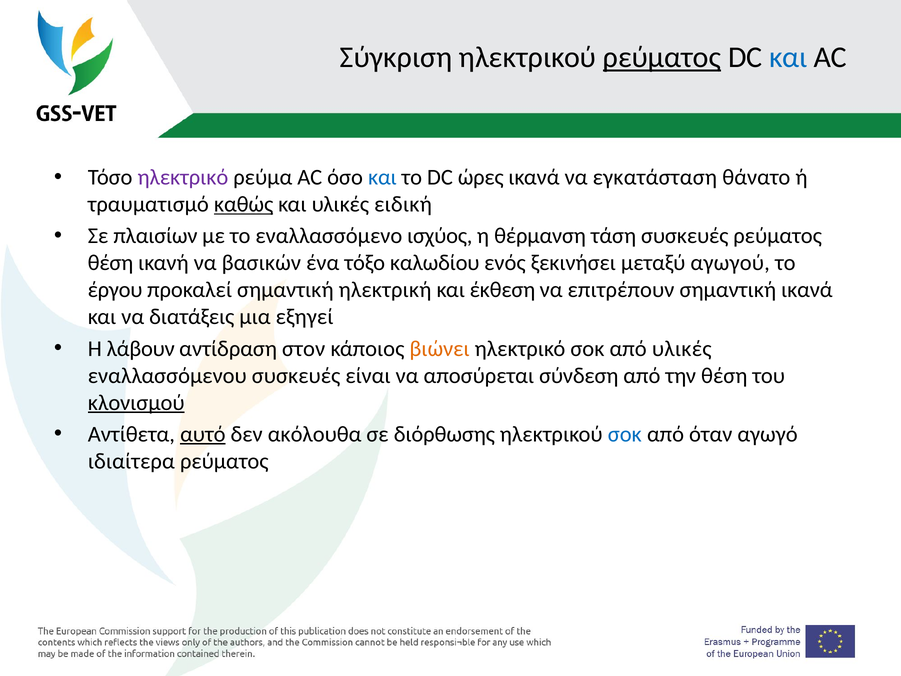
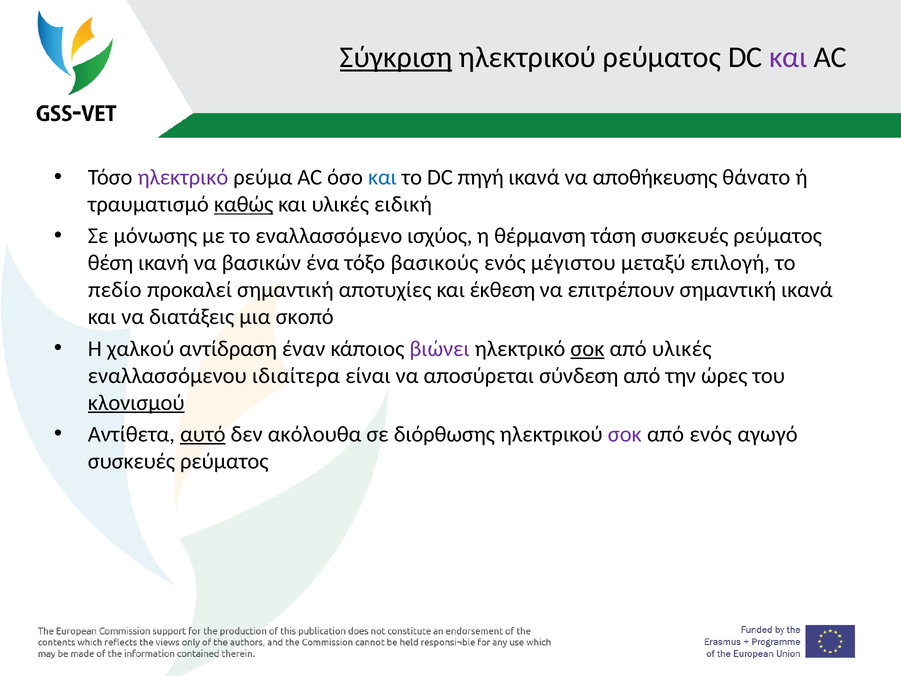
Σύγκριση underline: none -> present
ρεύματος at (662, 57) underline: present -> none
και at (788, 57) colour: blue -> purple
ώρες: ώρες -> πηγή
εγκατάσταση: εγκατάσταση -> αποθήκευσης
πλαισίων: πλαισίων -> μόνωσης
καλωδίου: καλωδίου -> βασικούς
ξεκινήσει: ξεκινήσει -> μέγιστου
αγωγού: αγωγού -> επιλογή
έργου: έργου -> πεδίο
ηλεκτρική: ηλεκτρική -> αποτυχίες
εξηγεί: εξηγεί -> σκοπό
λάβουν: λάβουν -> χαλκού
στον: στον -> έναν
βιώνει colour: orange -> purple
σοκ at (587, 348) underline: none -> present
εναλλασσόμενου συσκευές: συσκευές -> ιδιαίτερα
την θέση: θέση -> ώρες
σοκ at (625, 434) colour: blue -> purple
από όταν: όταν -> ενός
ιδιαίτερα at (131, 461): ιδιαίτερα -> συσκευές
